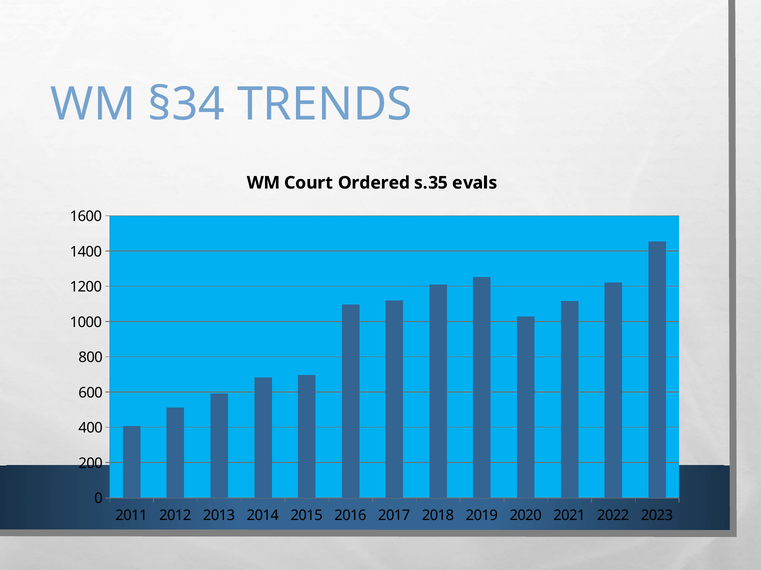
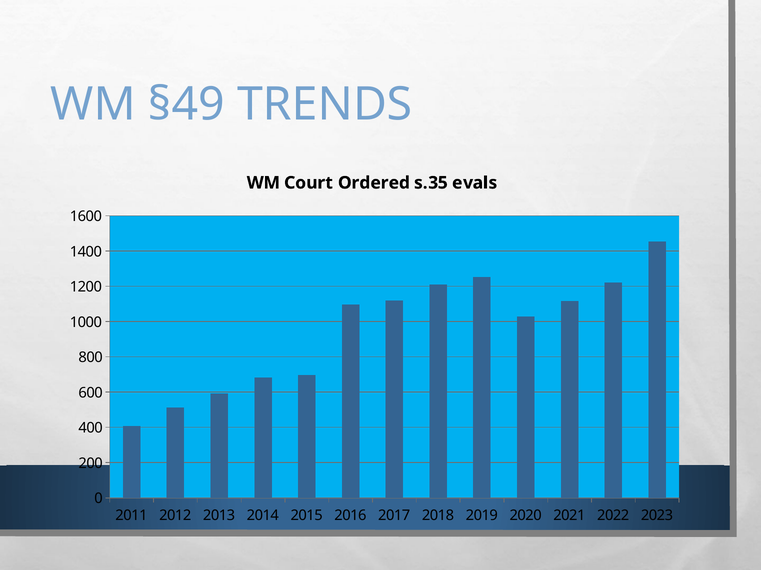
§34: §34 -> §49
